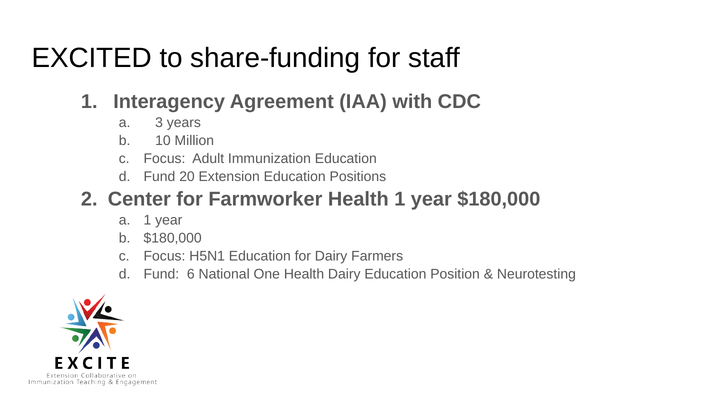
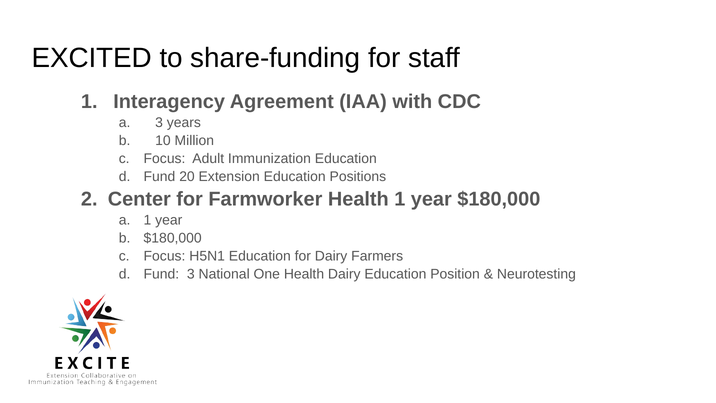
Fund 6: 6 -> 3
